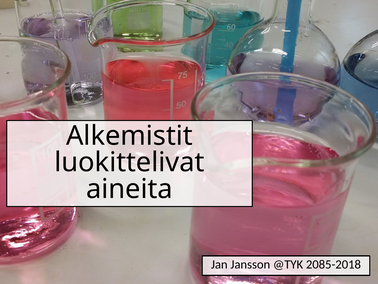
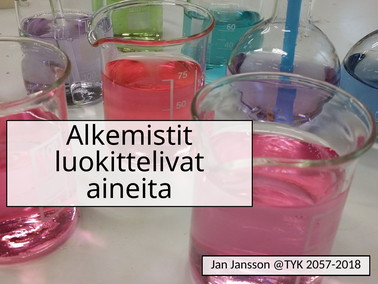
2085-2018: 2085-2018 -> 2057-2018
